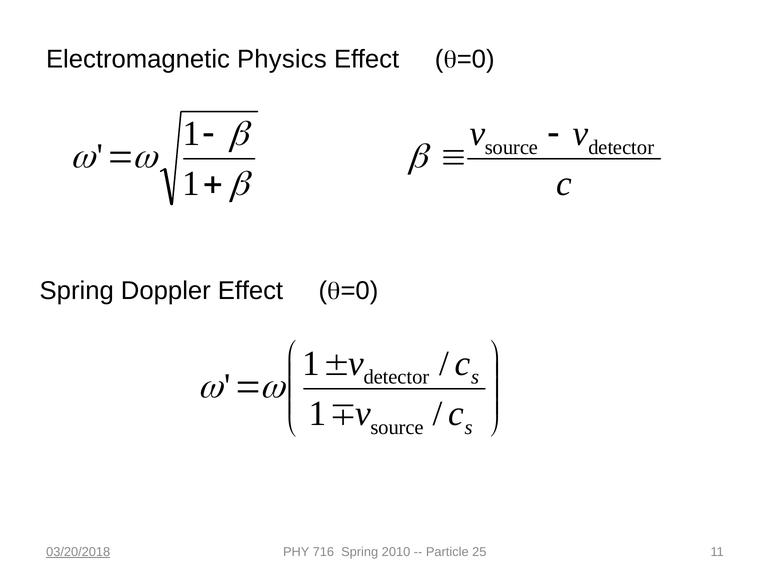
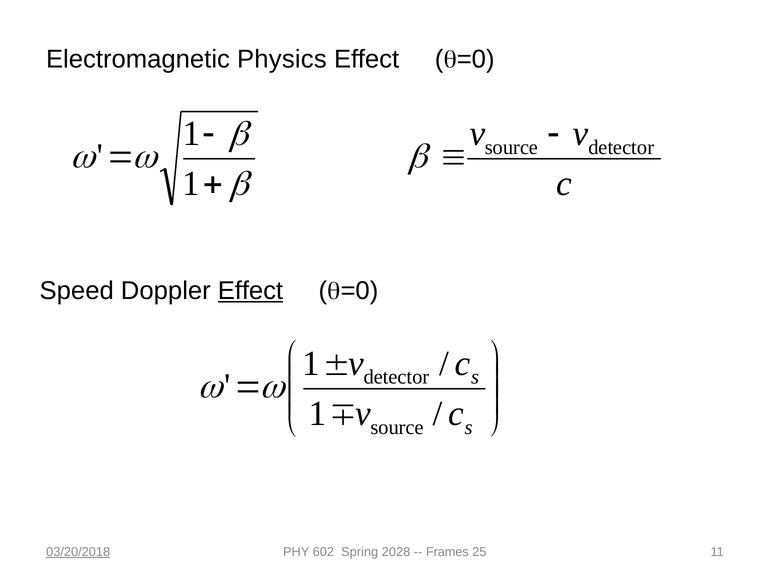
Spring at (77, 291): Spring -> Speed
Effect at (250, 291) underline: none -> present
716: 716 -> 602
2010: 2010 -> 2028
Particle: Particle -> Frames
